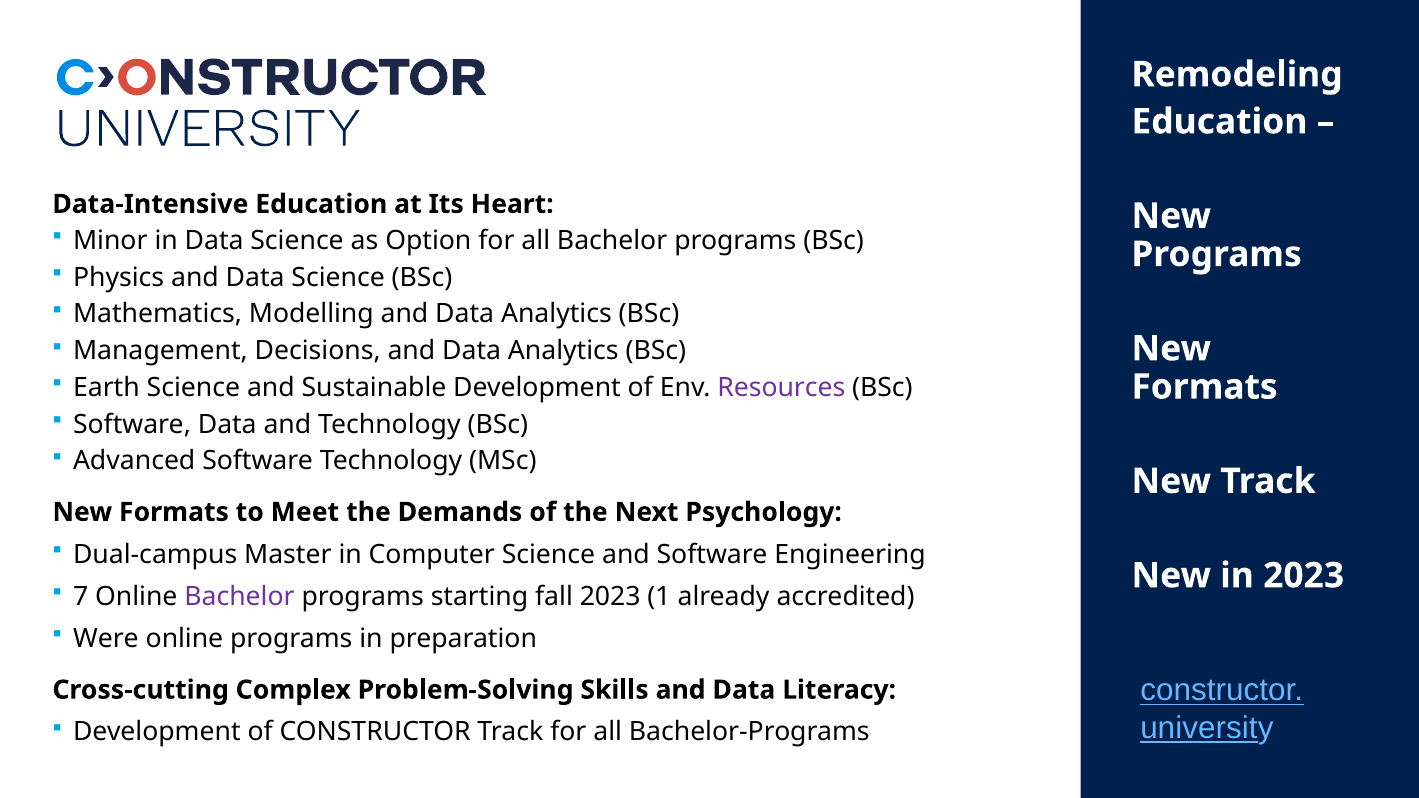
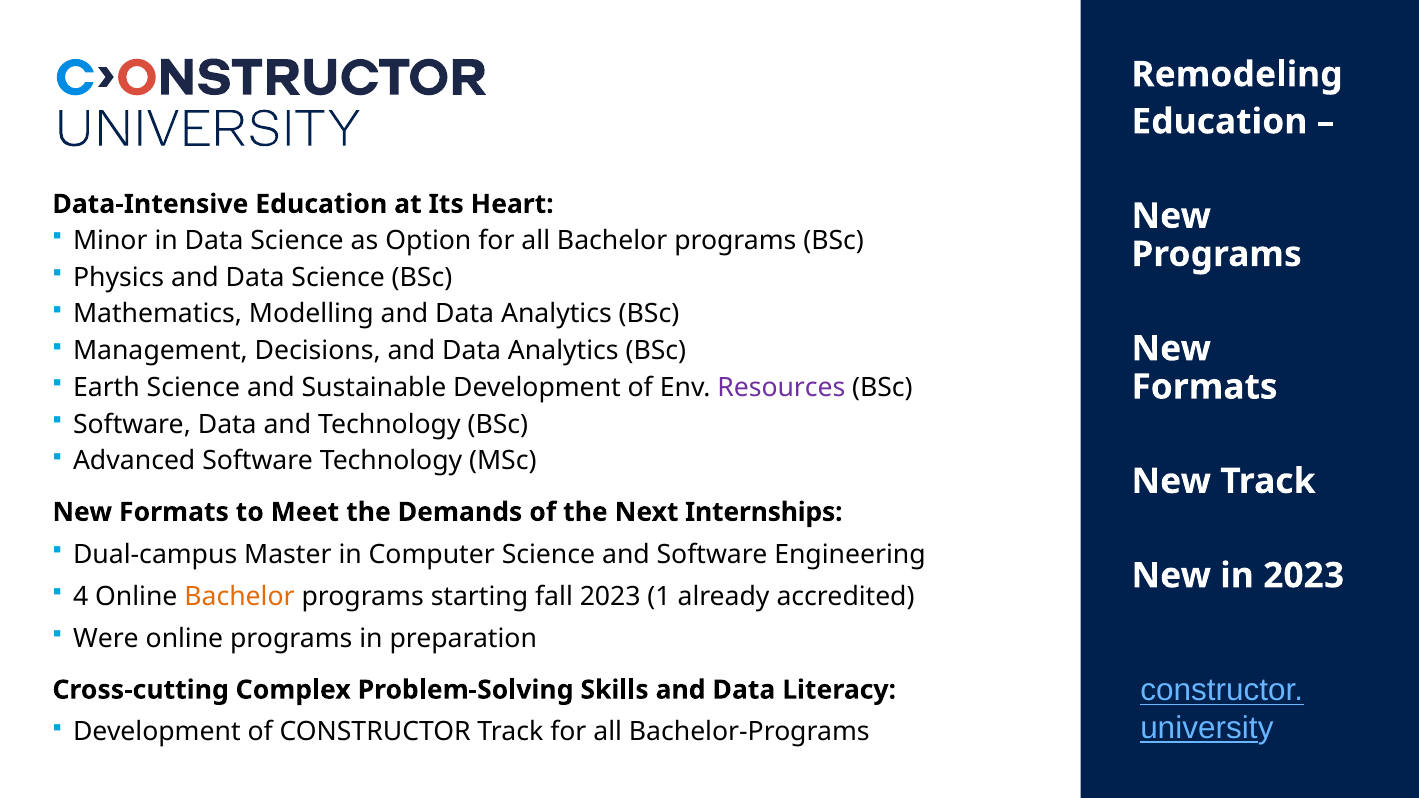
Psychology: Psychology -> Internships
7: 7 -> 4
Bachelor at (240, 597) colour: purple -> orange
